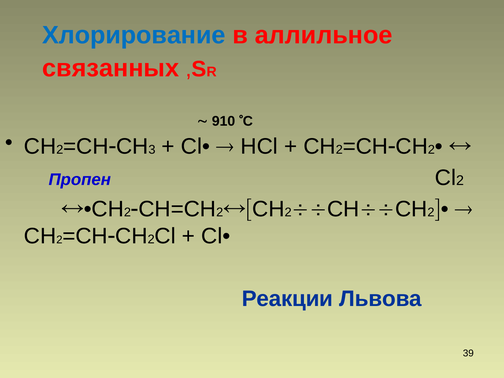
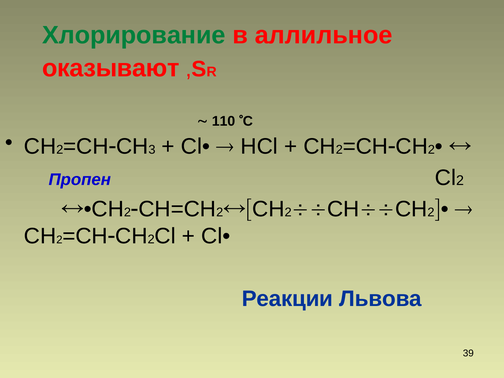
Хлорирование colour: blue -> green
связанных: связанных -> оказывают
910: 910 -> 110
